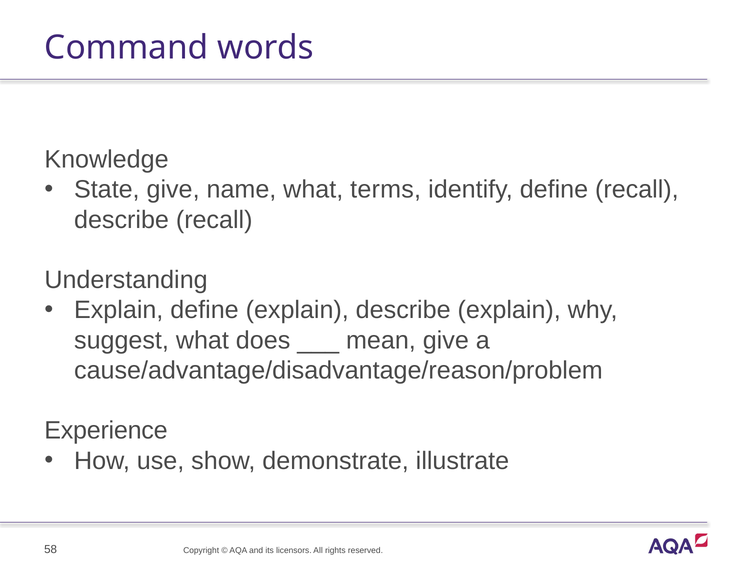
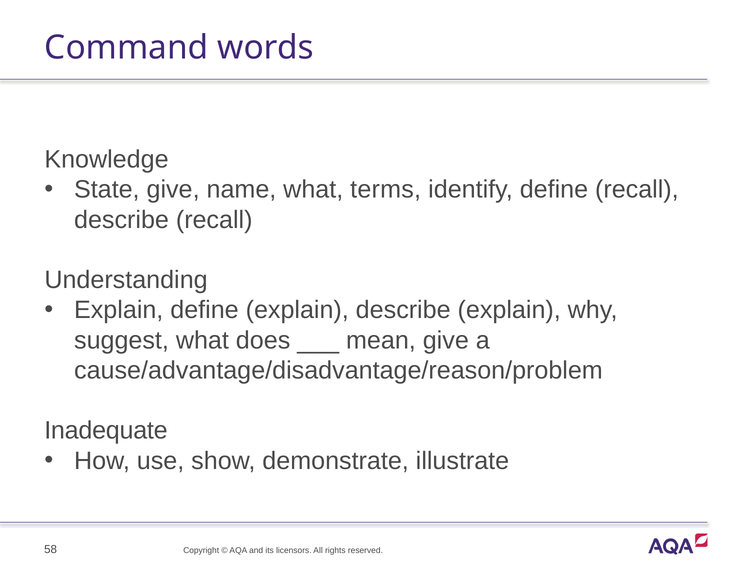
Experience: Experience -> Inadequate
